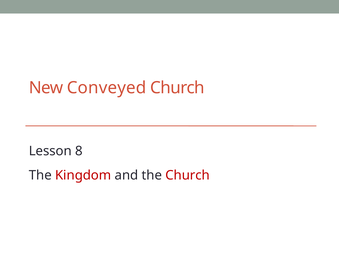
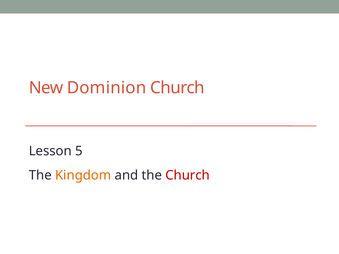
Conveyed: Conveyed -> Dominion
8: 8 -> 5
Kingdom colour: red -> orange
